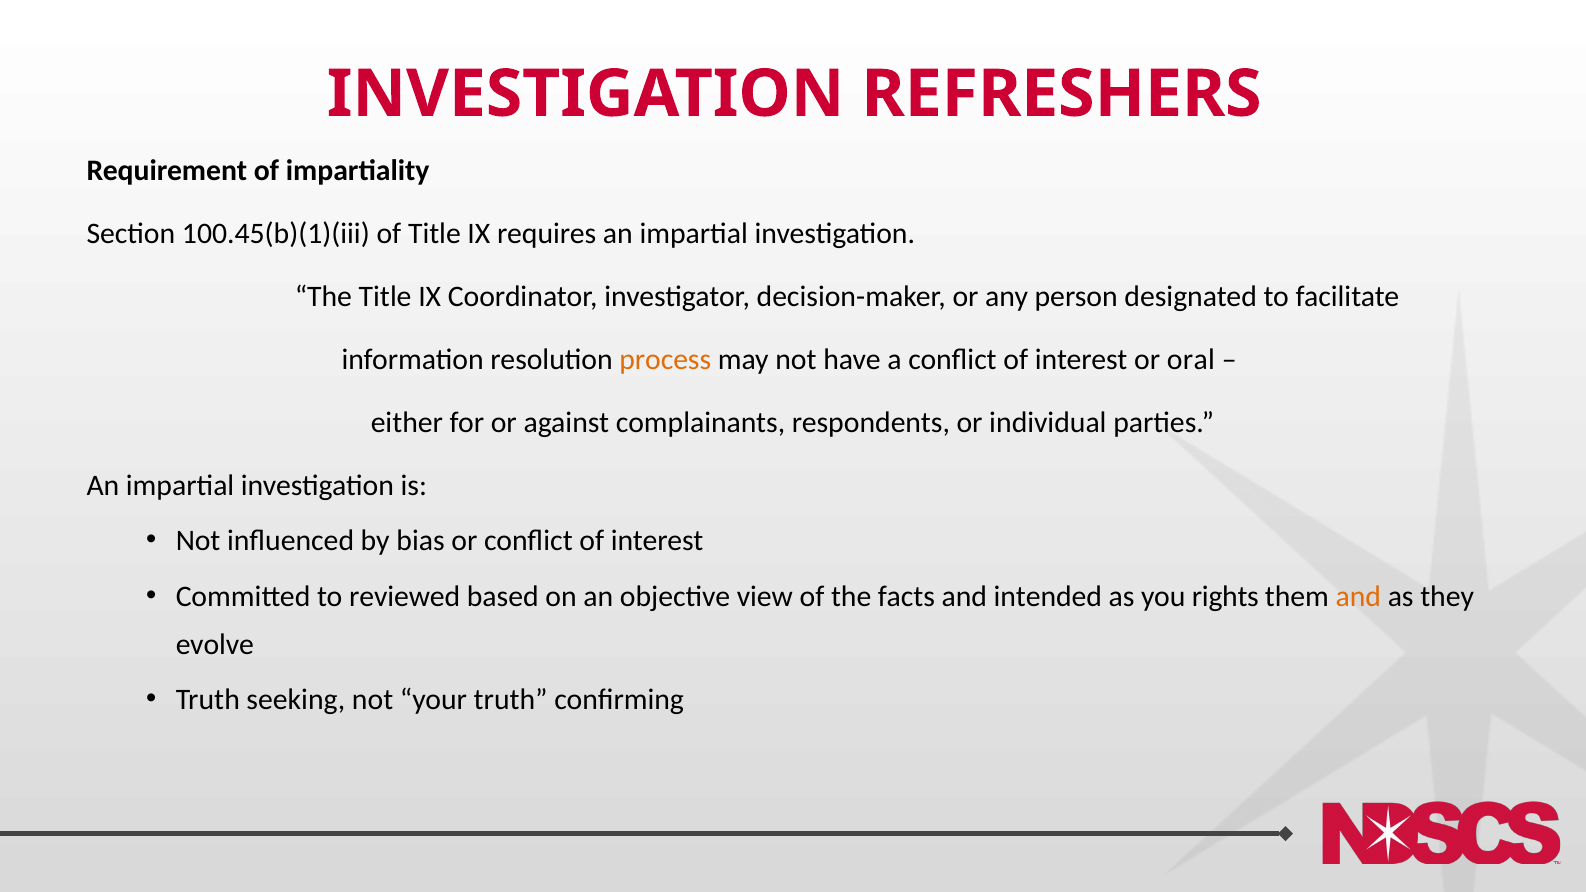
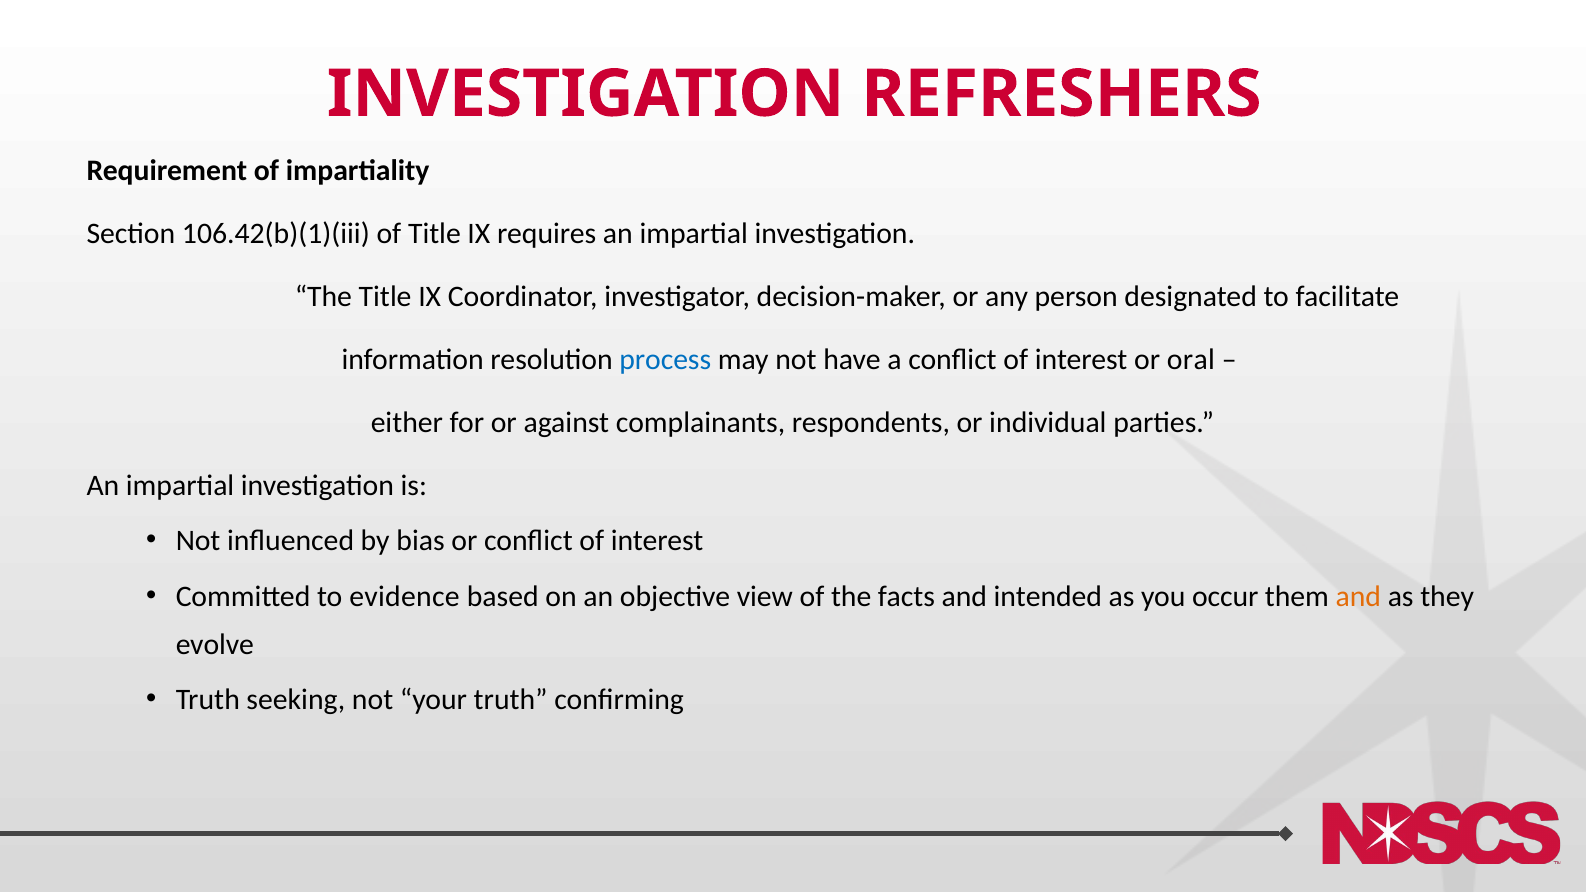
100.45(b)(1)(iii: 100.45(b)(1)(iii -> 106.42(b)(1)(iii
process colour: orange -> blue
reviewed: reviewed -> evidence
rights: rights -> occur
